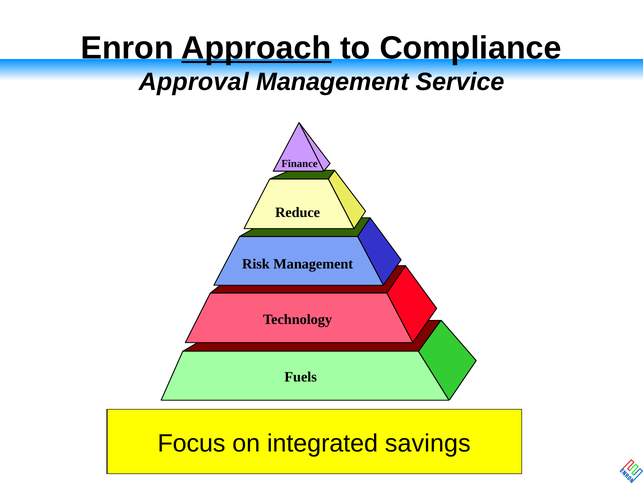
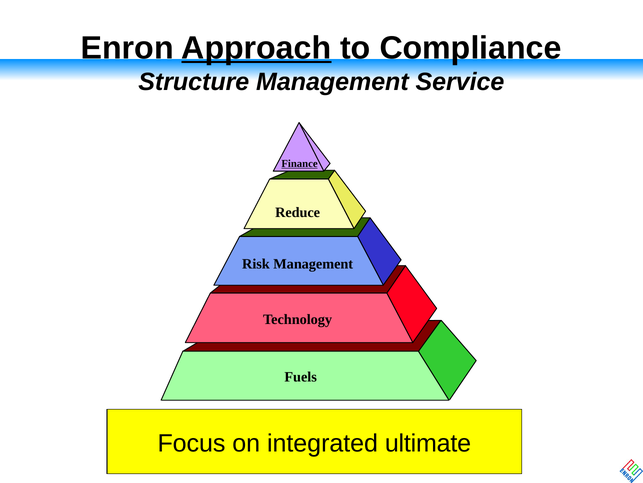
Approval: Approval -> Structure
Finance underline: none -> present
savings: savings -> ultimate
